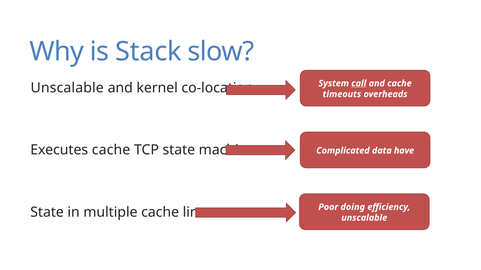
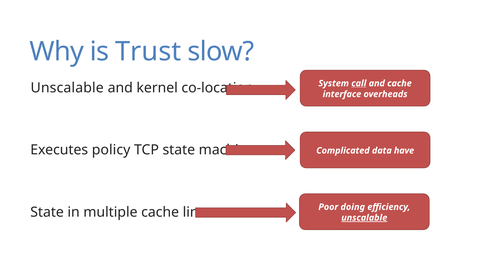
Stack: Stack -> Trust
timeouts: timeouts -> interface
Executes cache: cache -> policy
unscalable at (364, 218) underline: none -> present
